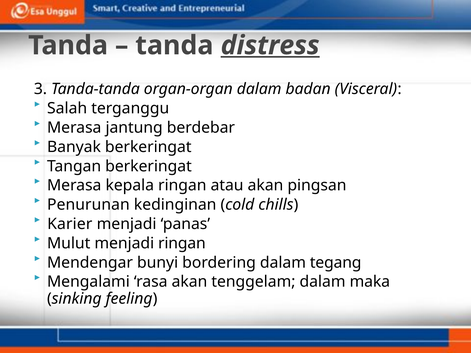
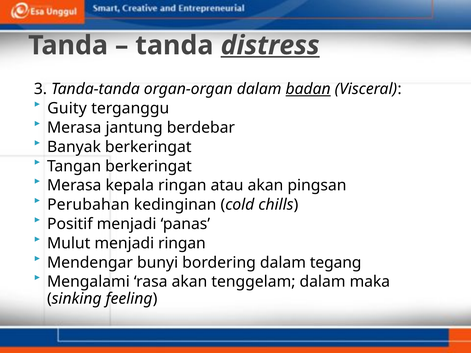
badan underline: none -> present
Salah: Salah -> Guity
Penurunan: Penurunan -> Perubahan
Karier: Karier -> Positif
